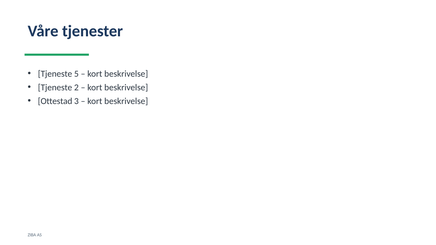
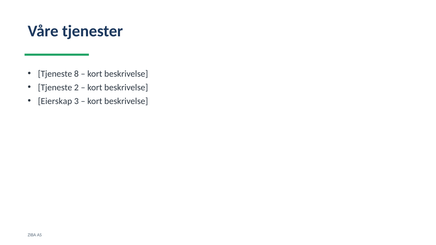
5: 5 -> 8
Ottestad: Ottestad -> Eierskap
